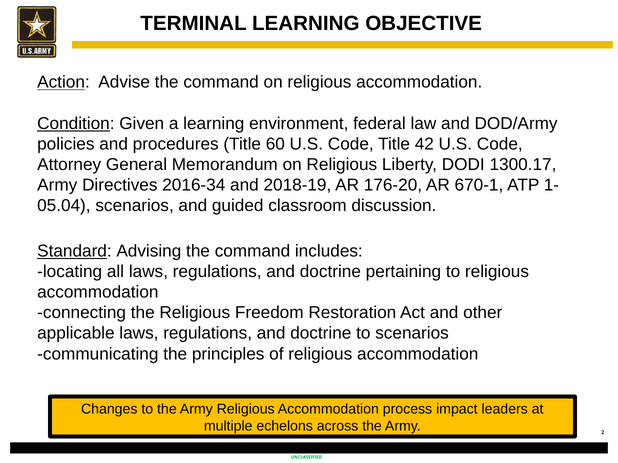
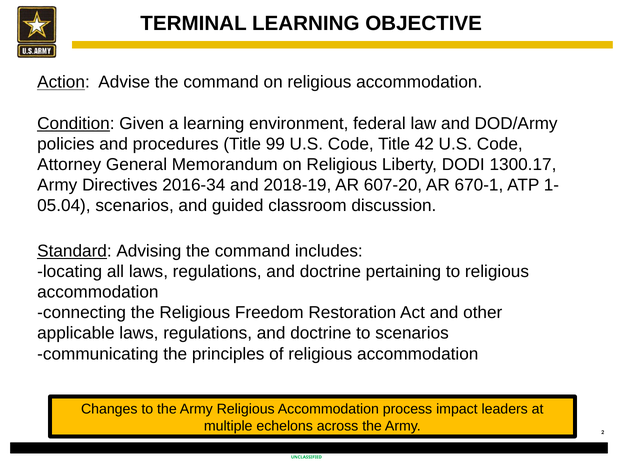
60: 60 -> 99
176-20: 176-20 -> 607-20
